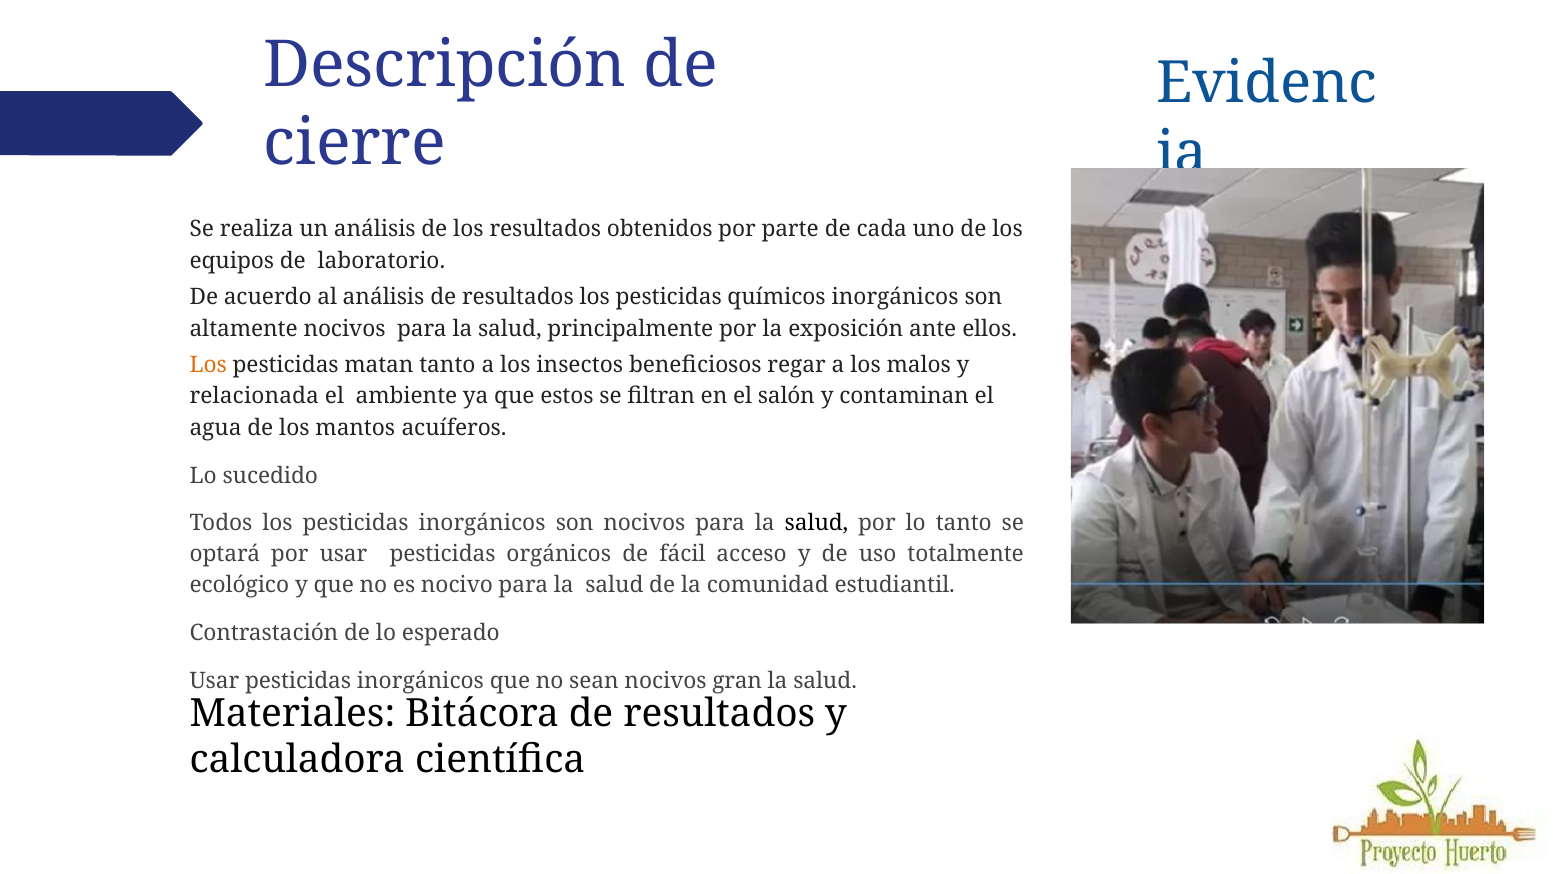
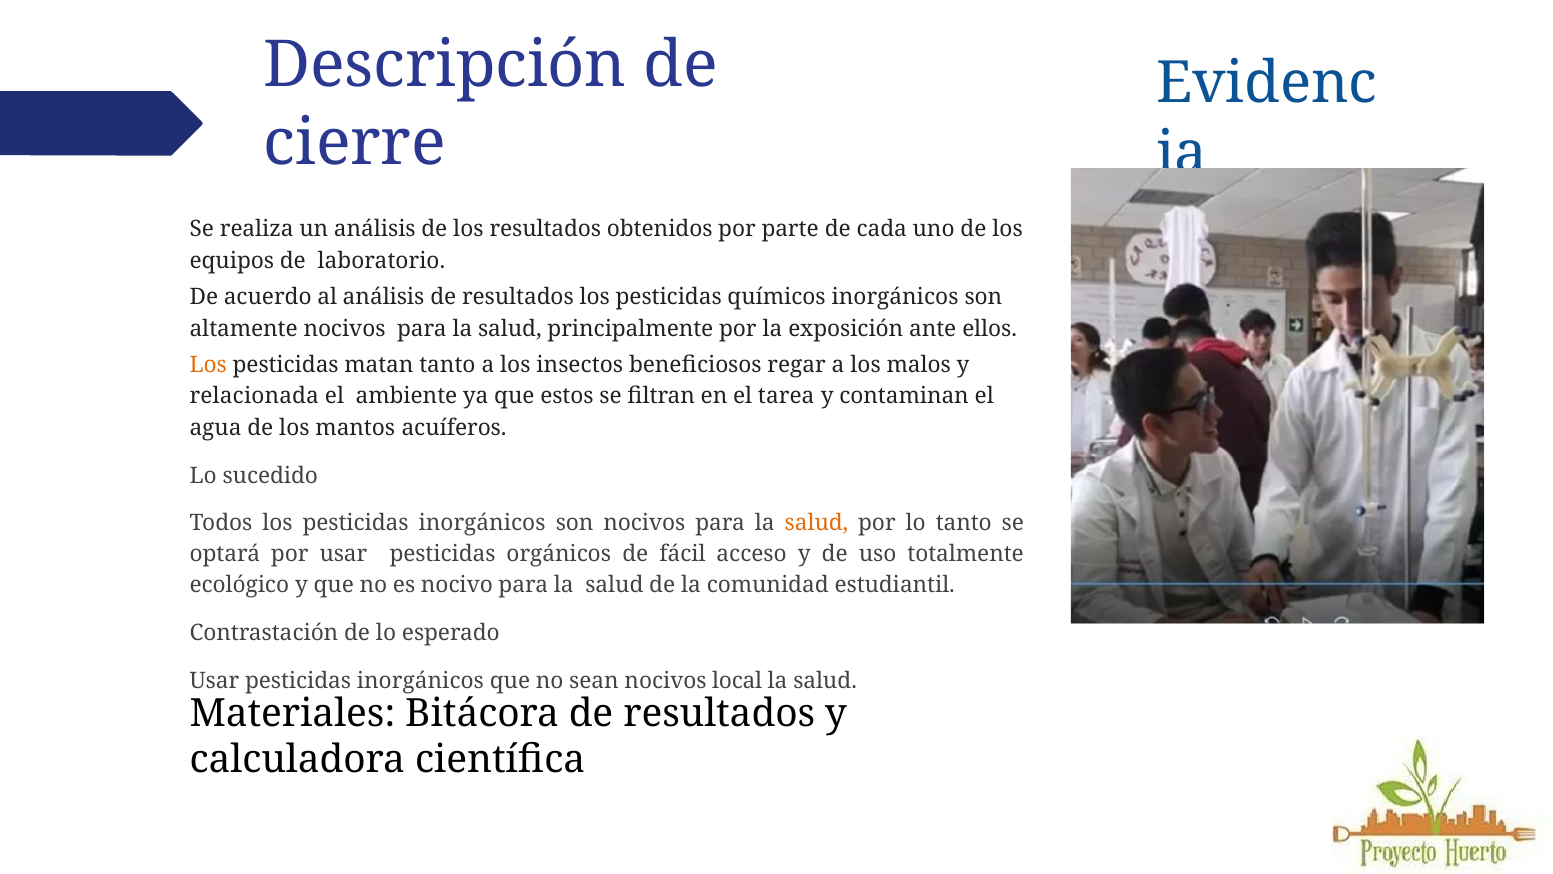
salón: salón -> tarea
salud at (817, 523) colour: black -> orange
gran: gran -> local
